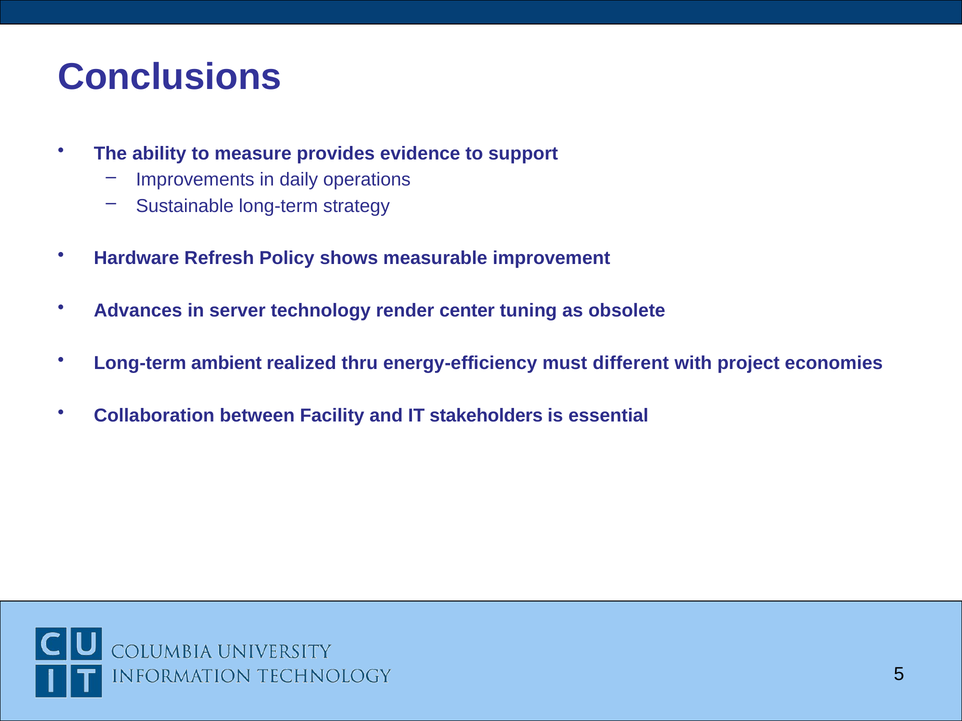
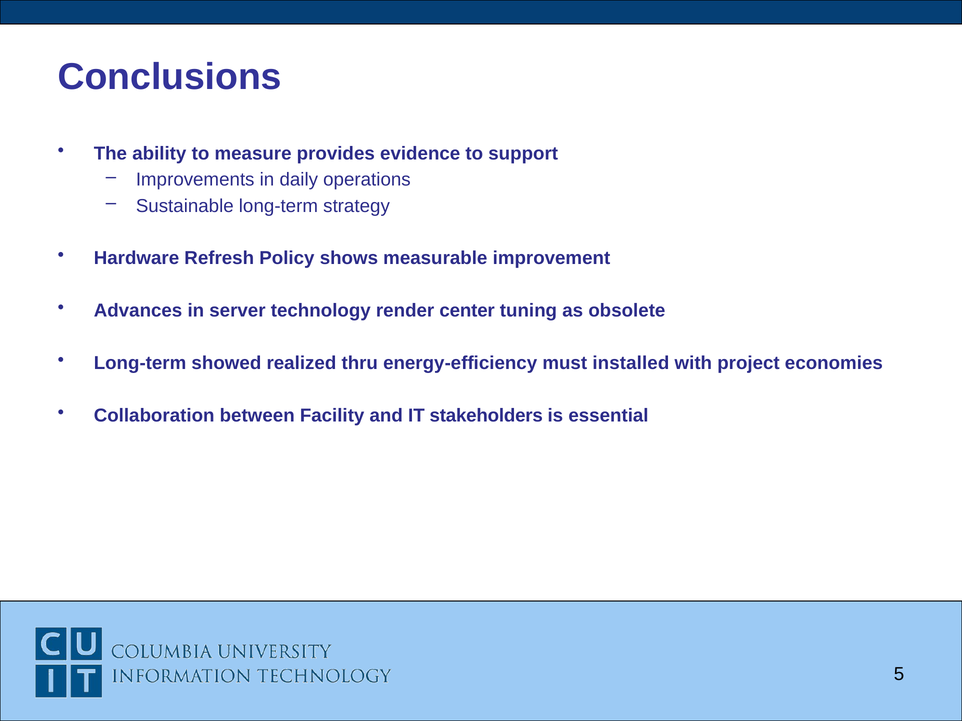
ambient: ambient -> showed
different: different -> installed
